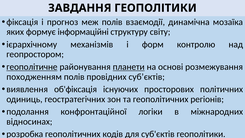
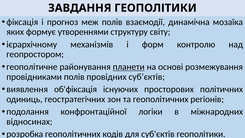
інформаційні: інформаційні -> утвореннями
геополітичне underline: present -> none
походженням: походженням -> провідниками
